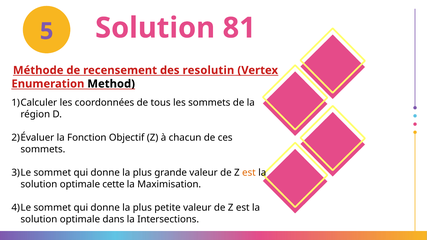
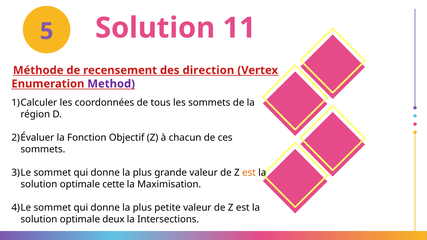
81: 81 -> 11
resolutin: resolutin -> direction
Method colour: black -> purple
dans: dans -> deux
